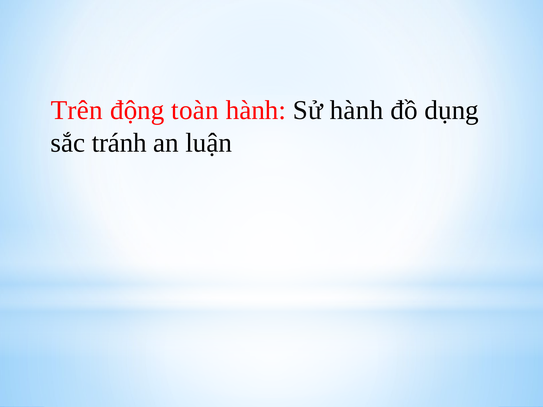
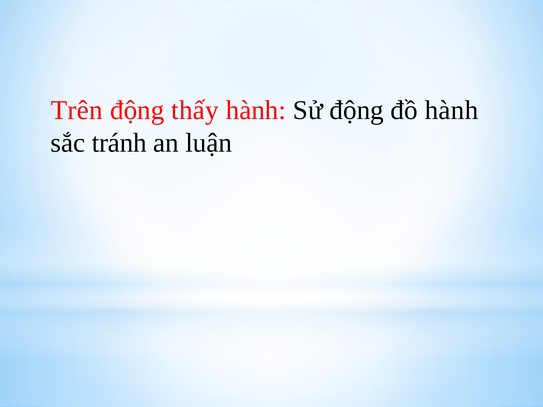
toàn: toàn -> thấy
Sử hành: hành -> động
đồ dụng: dụng -> hành
